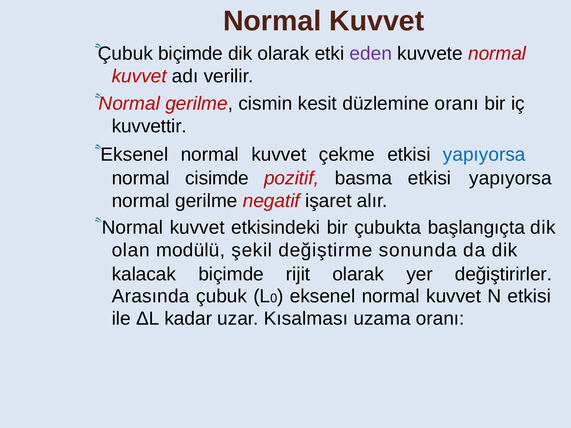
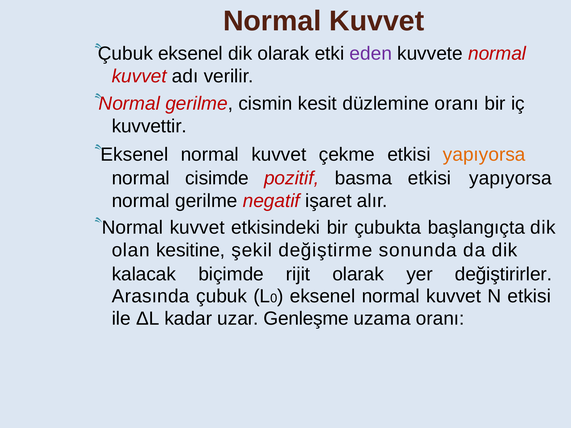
Çubuk biçimde: biçimde -> eksenel
yapıyorsa at (484, 155) colour: blue -> orange
modülü: modülü -> kesitine
Kısalması: Kısalması -> Genleşme
